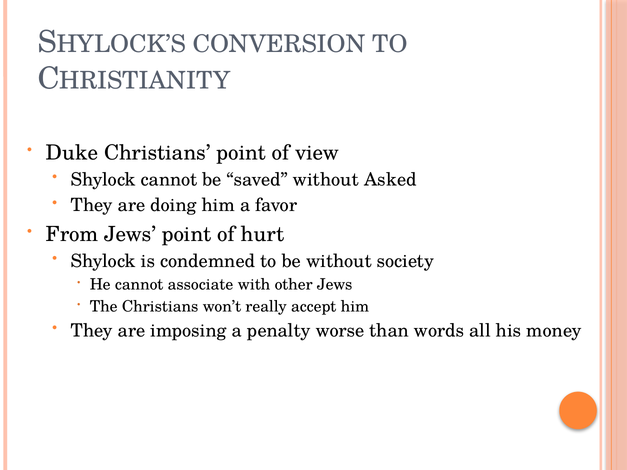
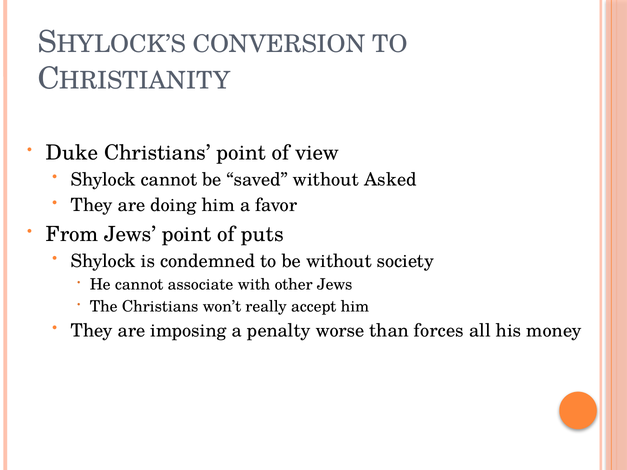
hurt: hurt -> puts
words: words -> forces
